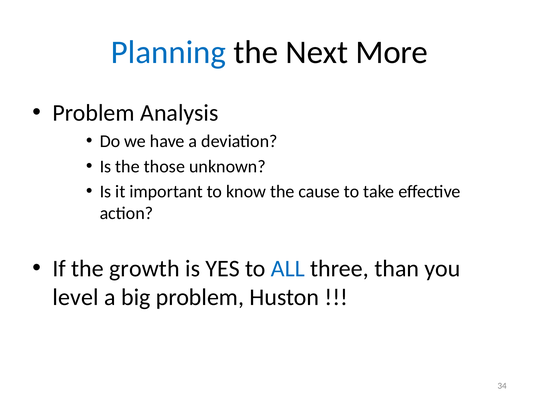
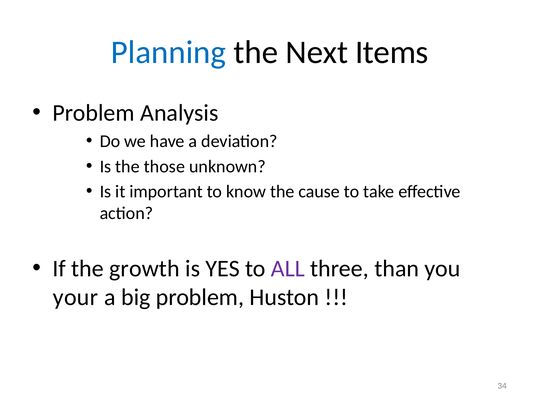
More: More -> Items
ALL colour: blue -> purple
level: level -> your
